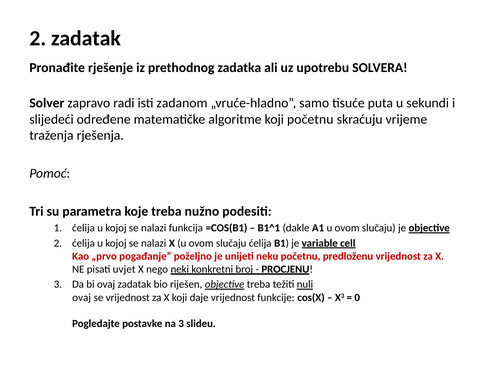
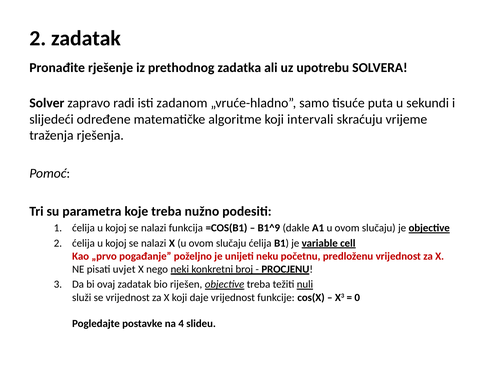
koji početnu: početnu -> intervali
B1^1: B1^1 -> B1^9
ovaj at (82, 298): ovaj -> služi
na 3: 3 -> 4
